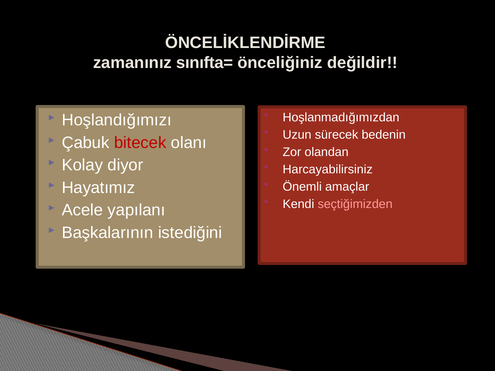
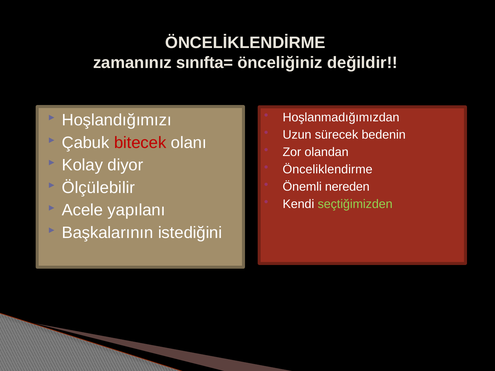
Harcayabilirsiniz: Harcayabilirsiniz -> Önceliklendirme
amaçlar: amaçlar -> nereden
Hayatımız: Hayatımız -> Ölçülebilir
seçtiğimizden colour: pink -> light green
